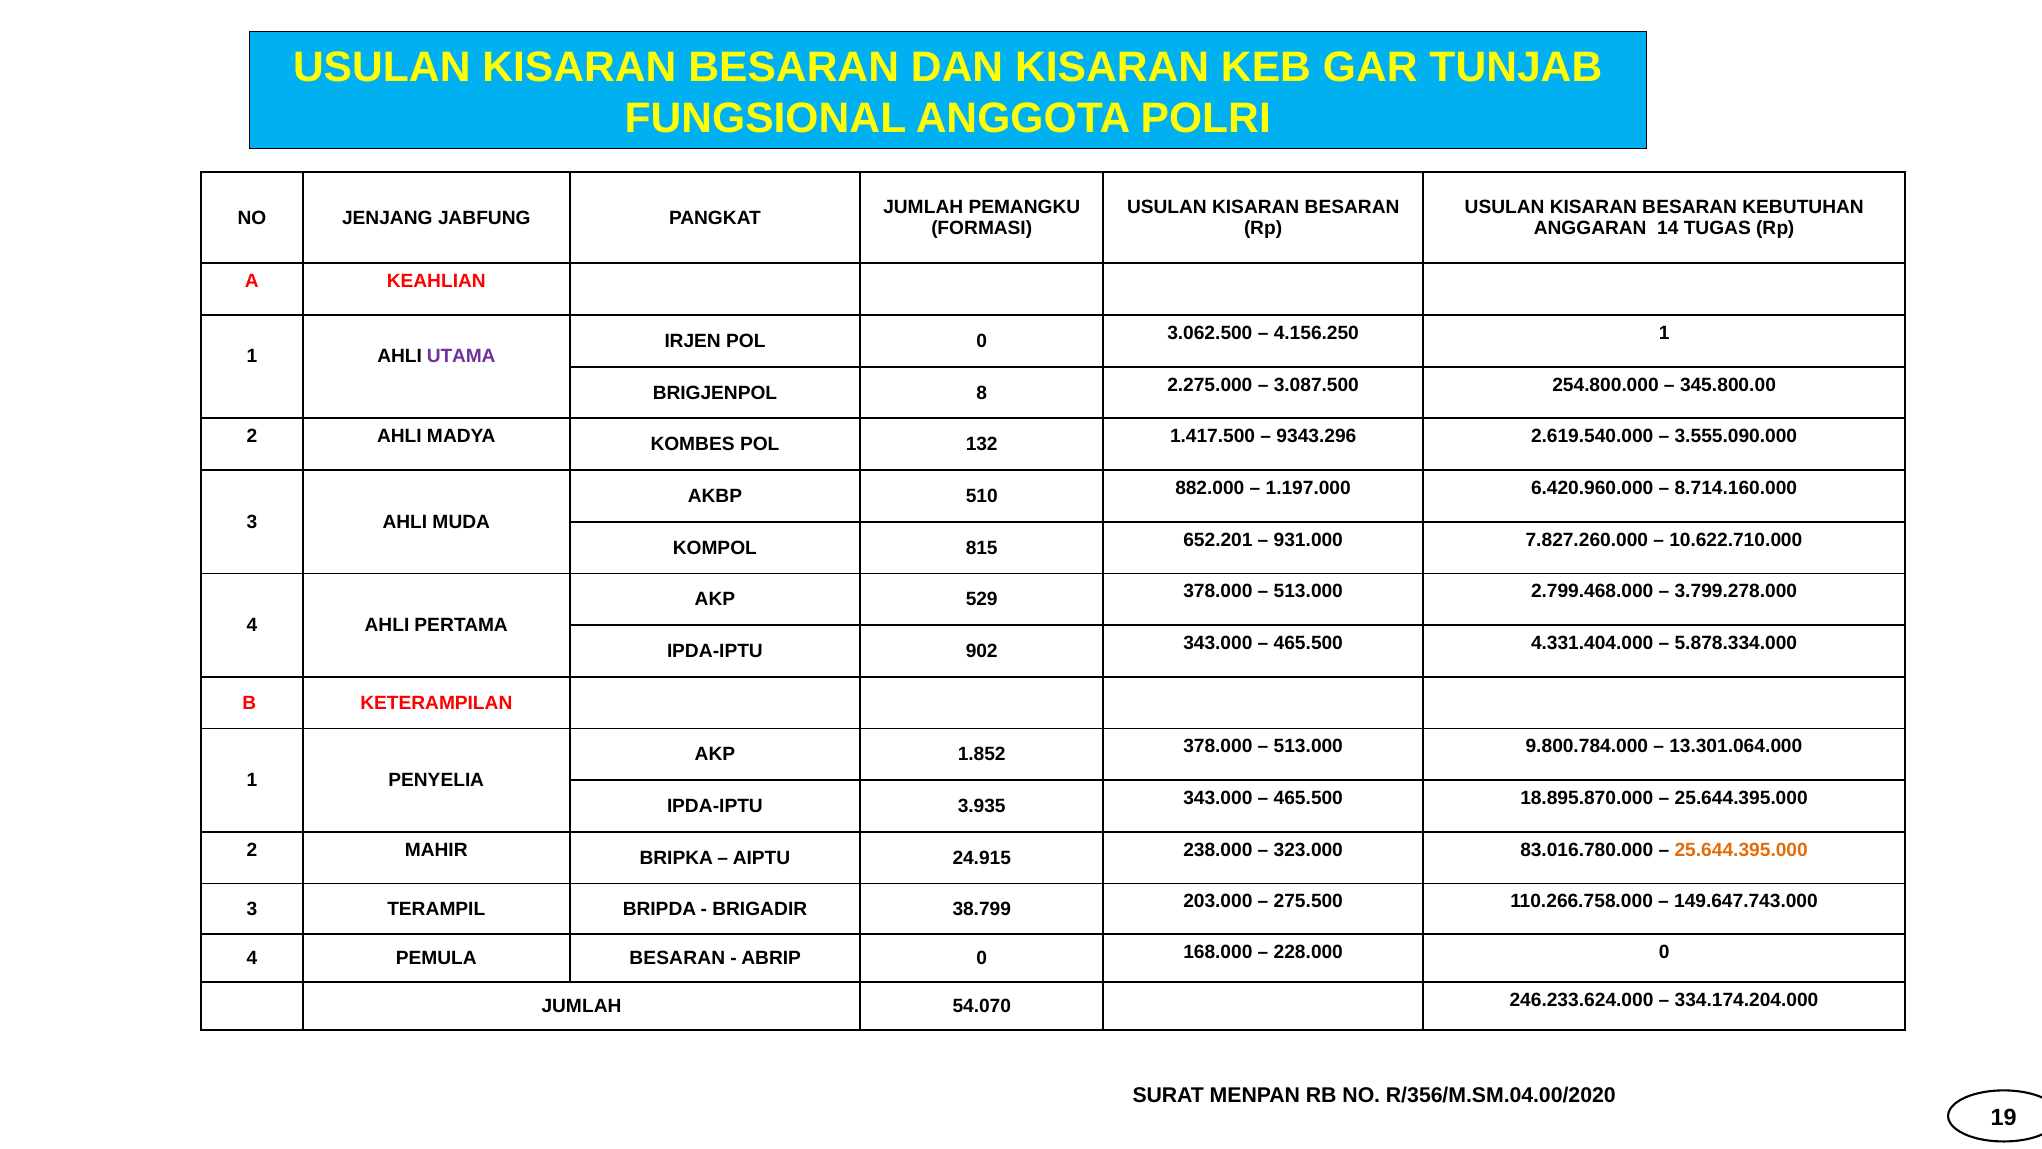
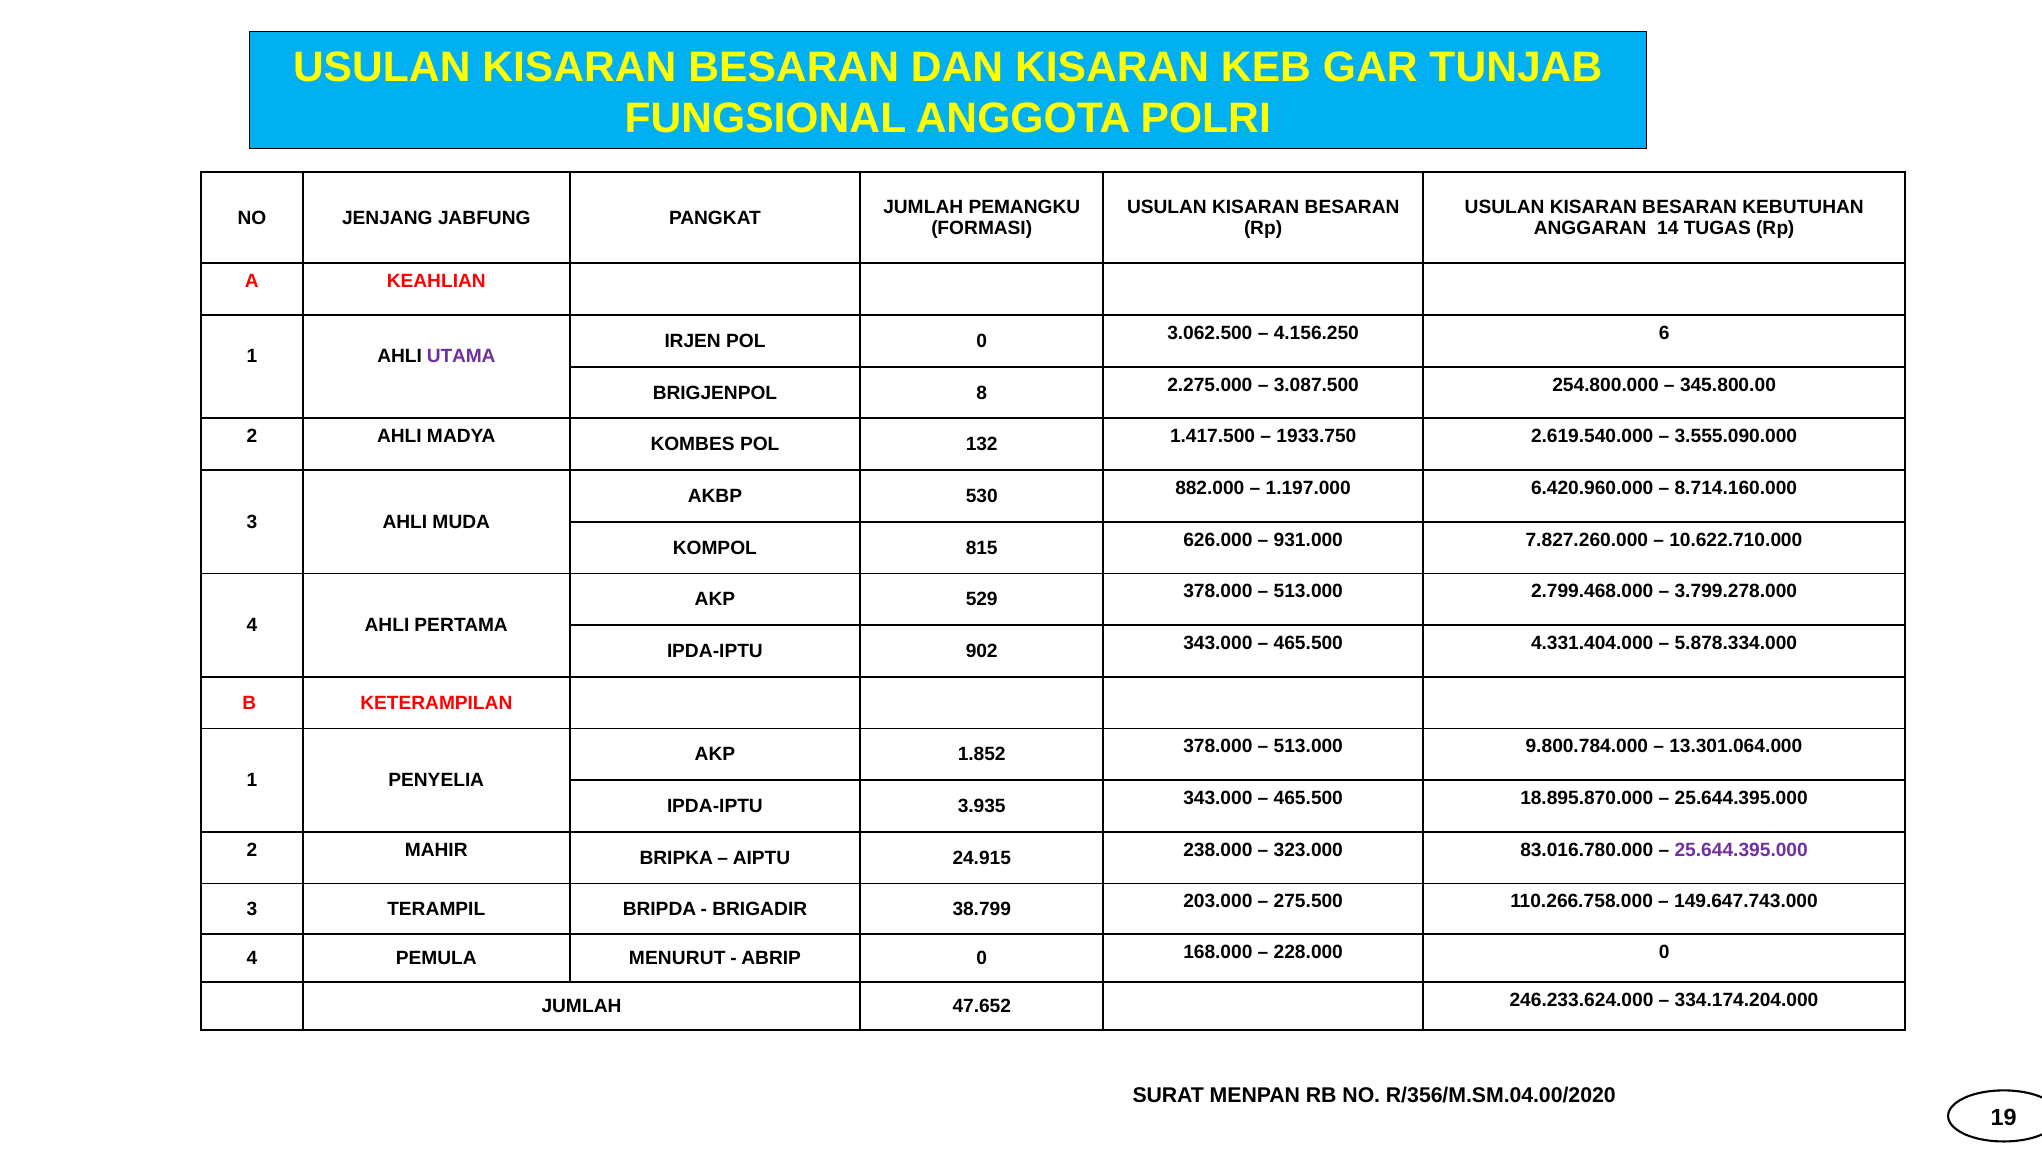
4.156.250 1: 1 -> 6
9343.296: 9343.296 -> 1933.750
510: 510 -> 530
652.201: 652.201 -> 626.000
25.644.395.000 at (1741, 850) colour: orange -> purple
PEMULA BESARAN: BESARAN -> MENURUT
54.070: 54.070 -> 47.652
